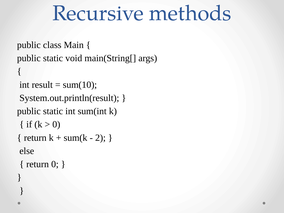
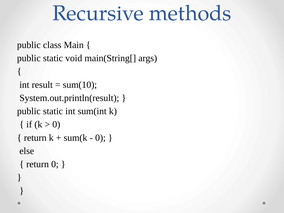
2 at (100, 138): 2 -> 0
